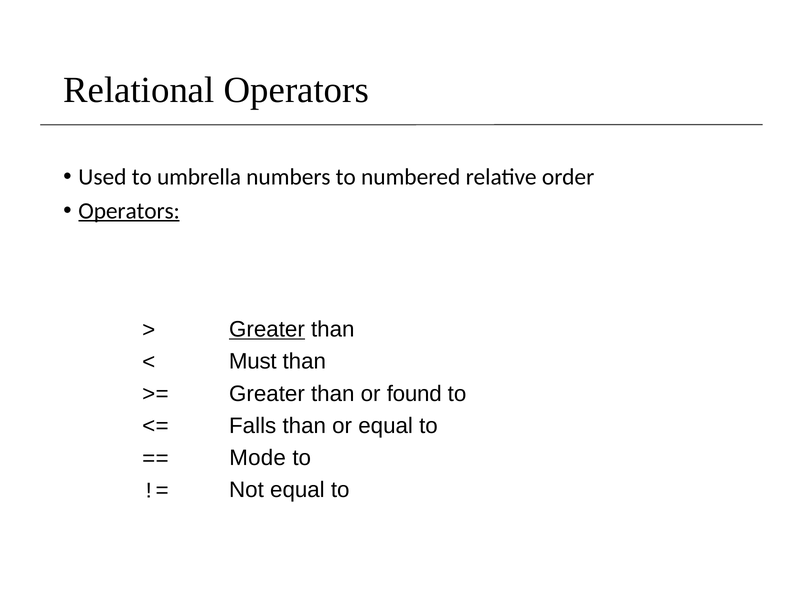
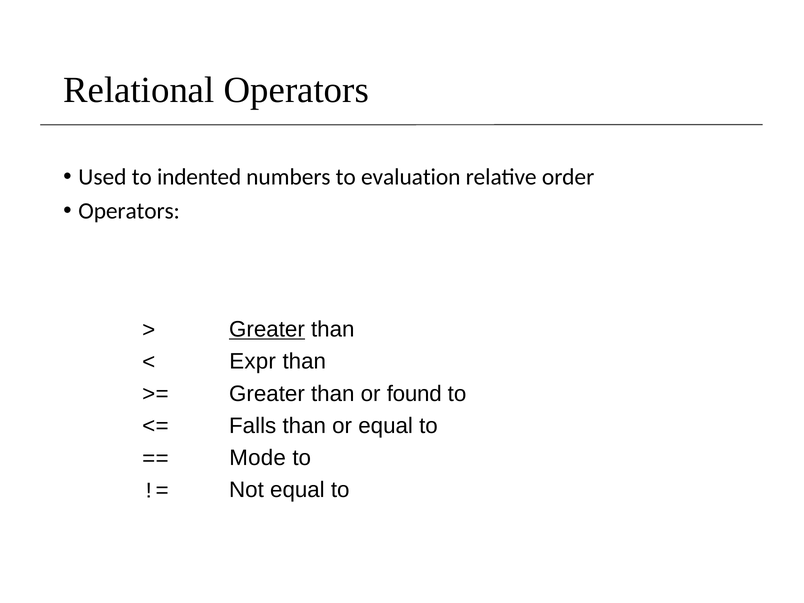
umbrella: umbrella -> indented
numbered: numbered -> evaluation
Operators at (129, 211) underline: present -> none
Must: Must -> Expr
